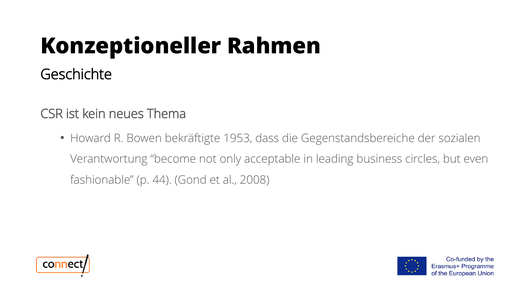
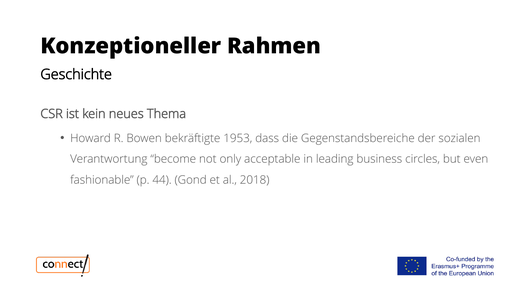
2008: 2008 -> 2018
